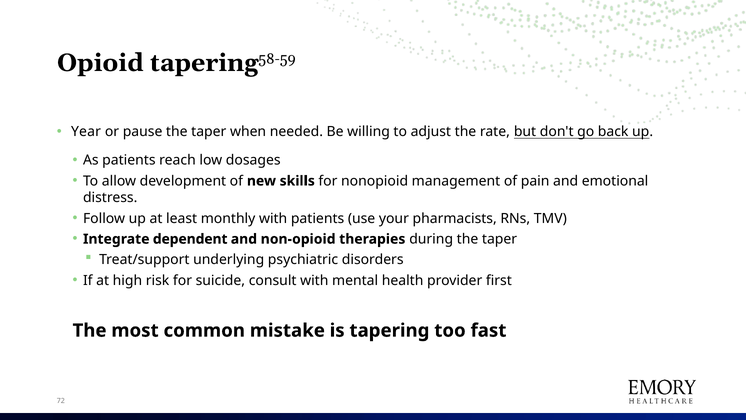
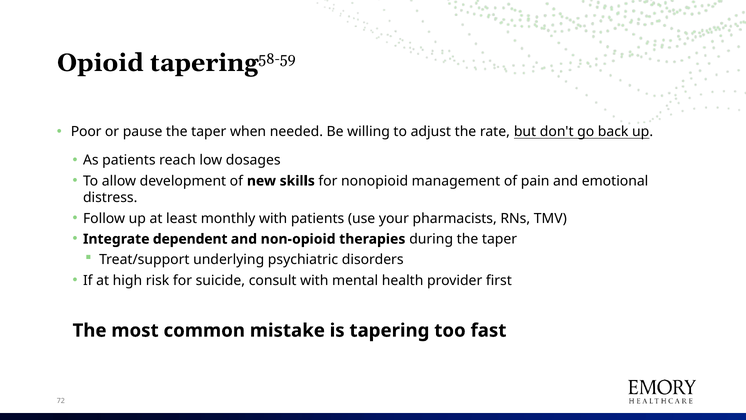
Year: Year -> Poor
